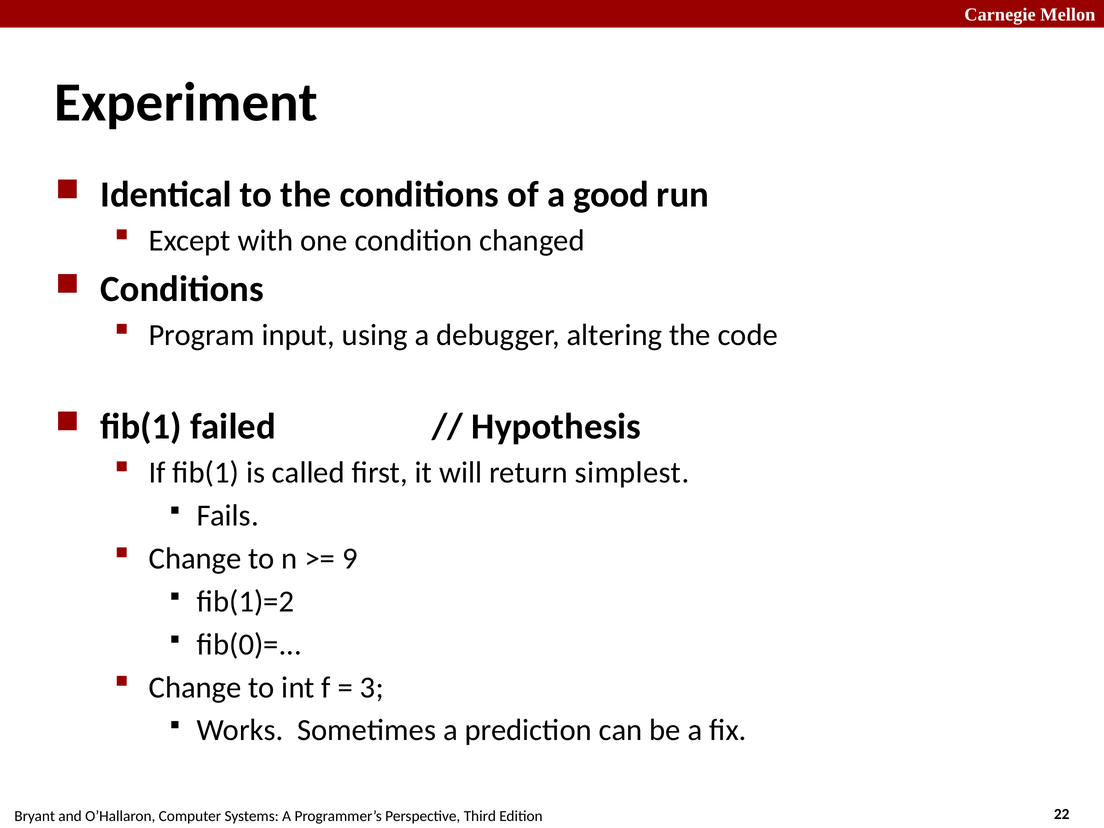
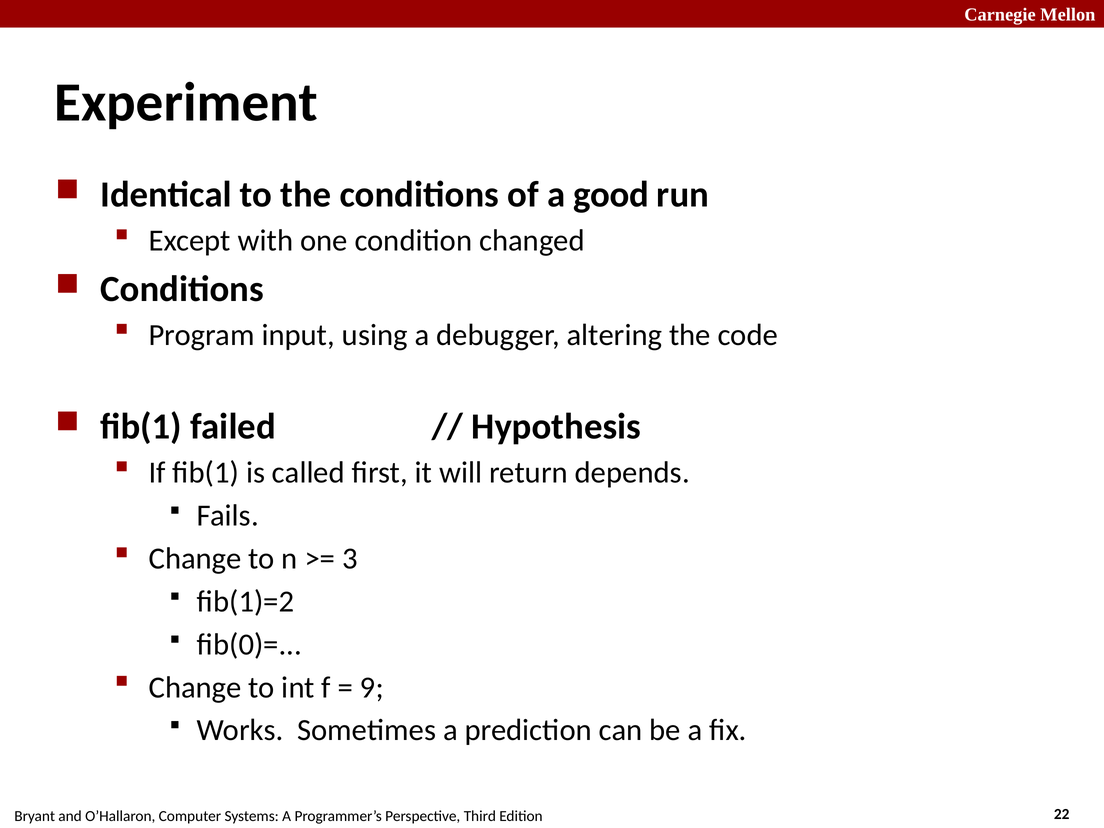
simplest: simplest -> depends
9: 9 -> 3
3: 3 -> 9
